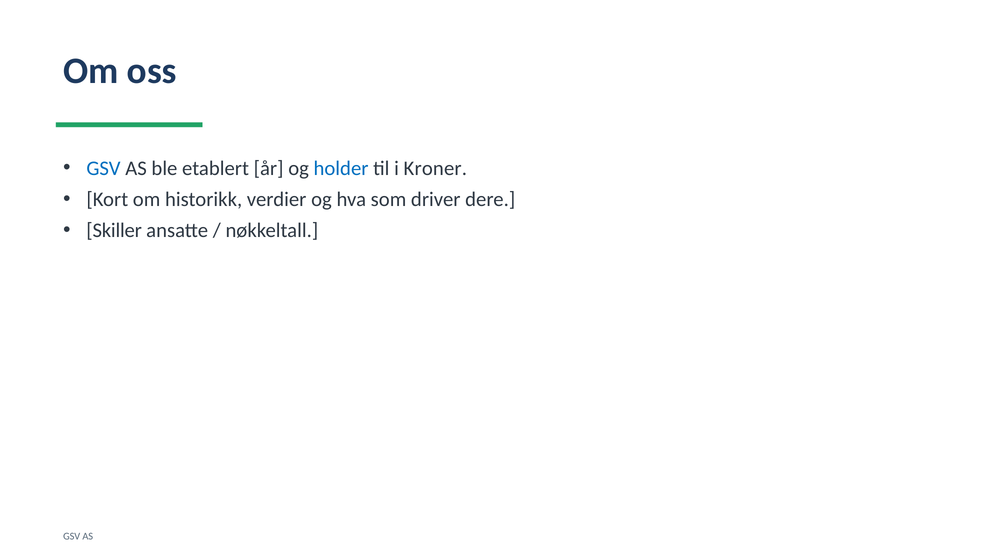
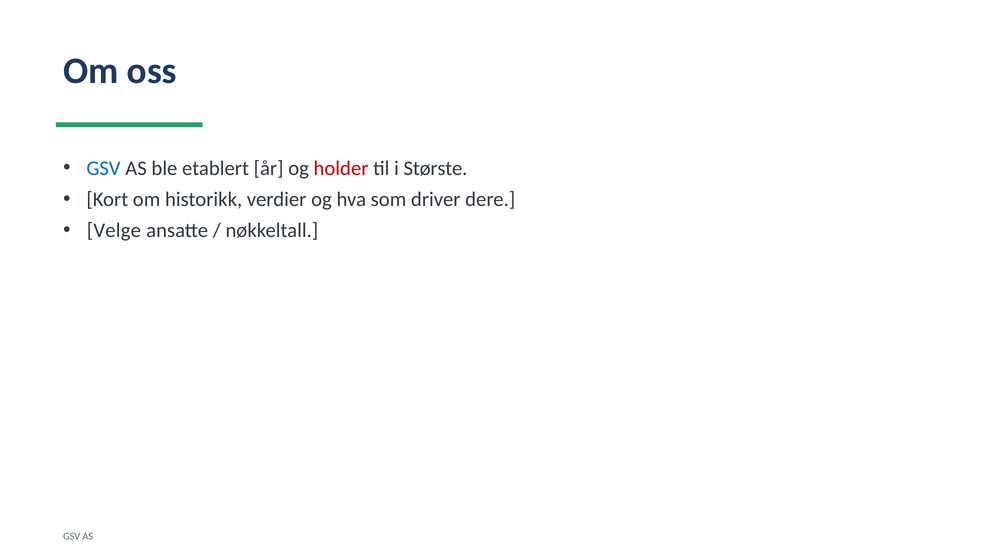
holder colour: blue -> red
Kroner: Kroner -> Største
Skiller: Skiller -> Velge
